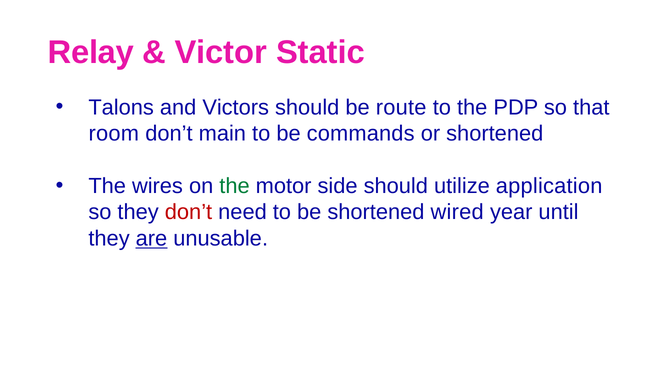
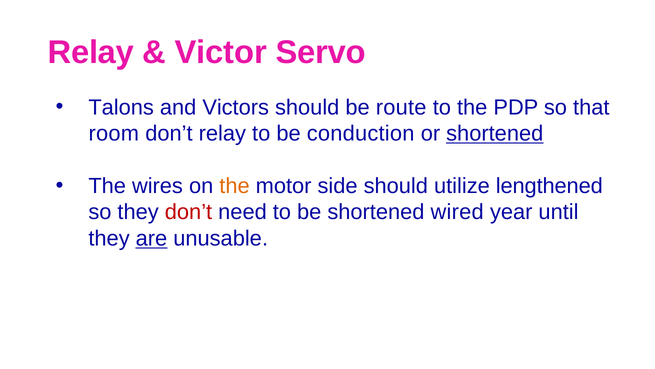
Static: Static -> Servo
don’t main: main -> relay
commands: commands -> conduction
shortened at (495, 133) underline: none -> present
the at (235, 186) colour: green -> orange
application: application -> lengthened
